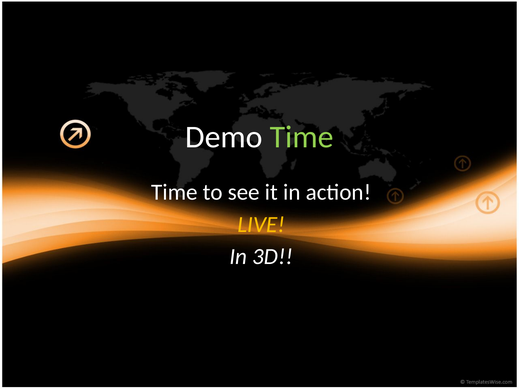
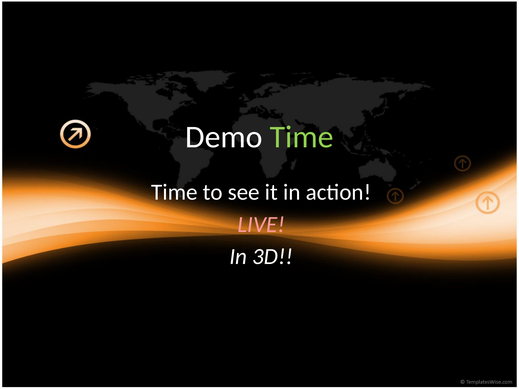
LIVE colour: yellow -> pink
